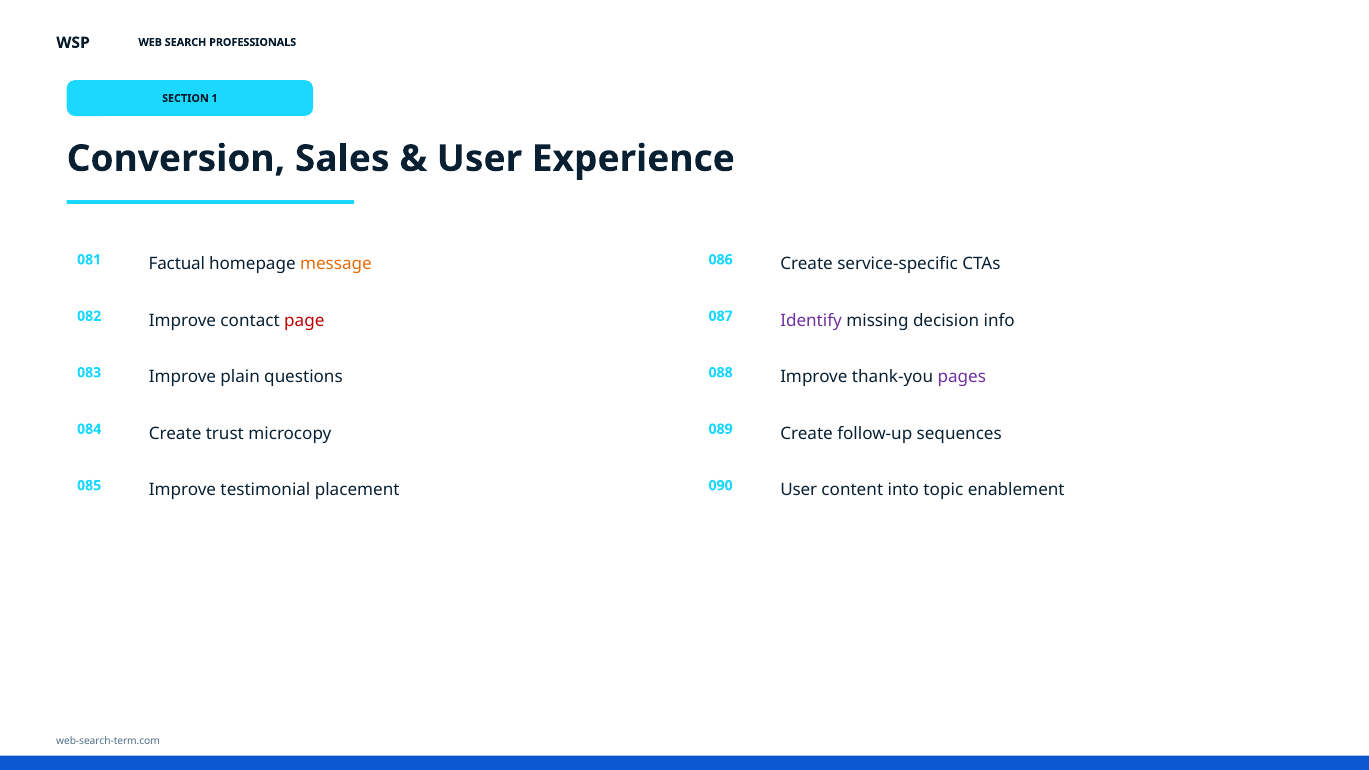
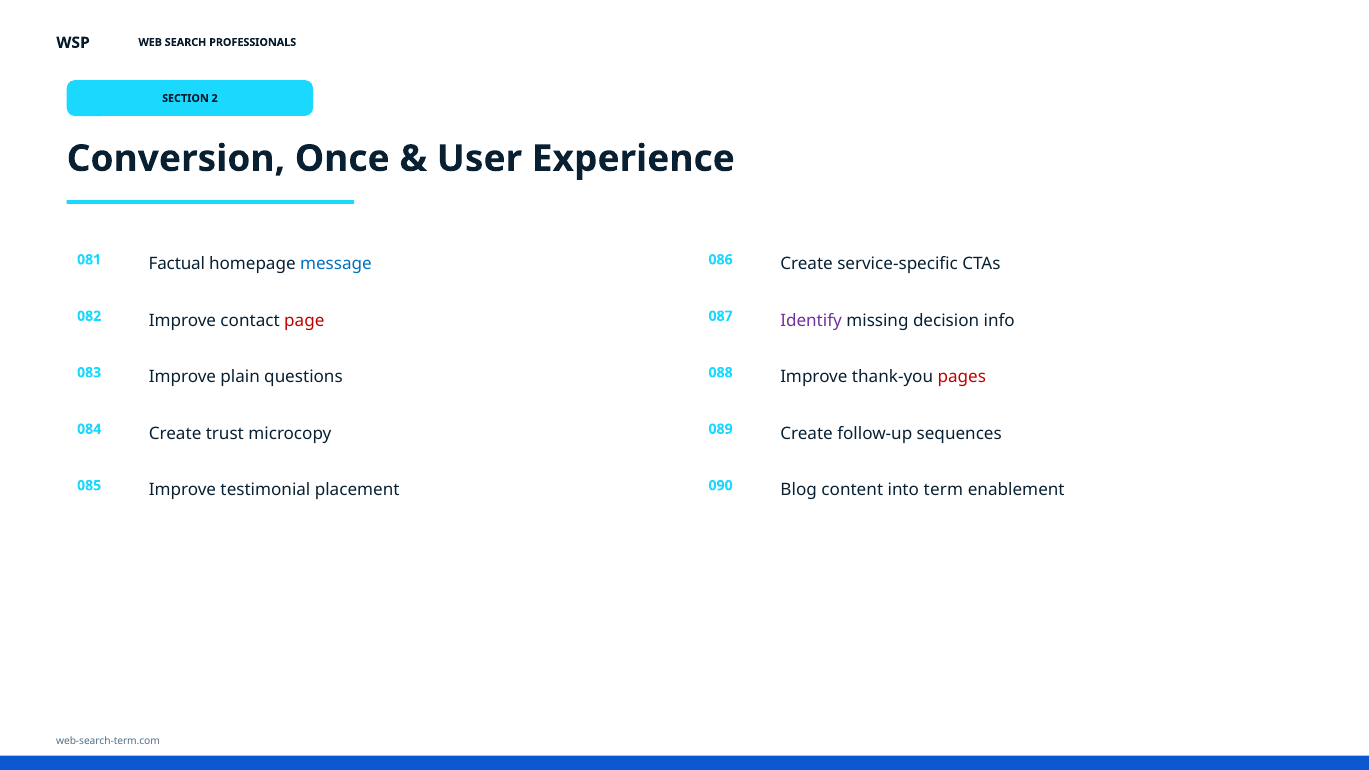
1: 1 -> 2
Sales: Sales -> Once
message colour: orange -> blue
pages colour: purple -> red
090 User: User -> Blog
topic: topic -> term
